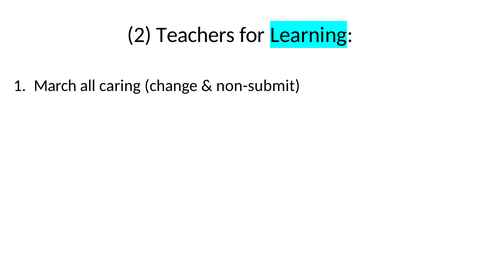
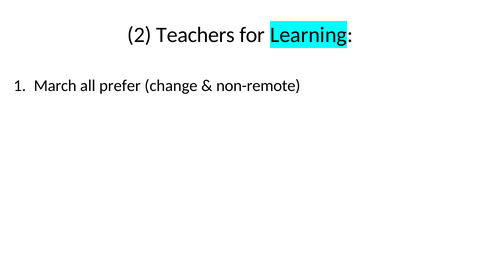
caring: caring -> prefer
non-submit: non-submit -> non-remote
